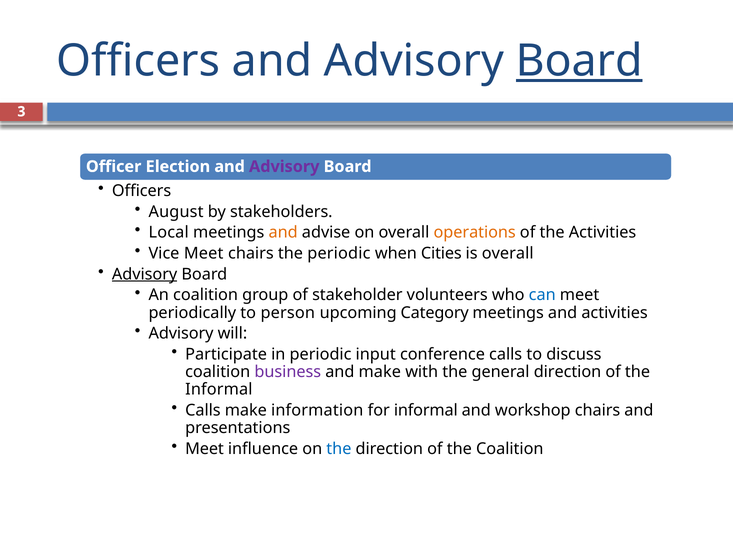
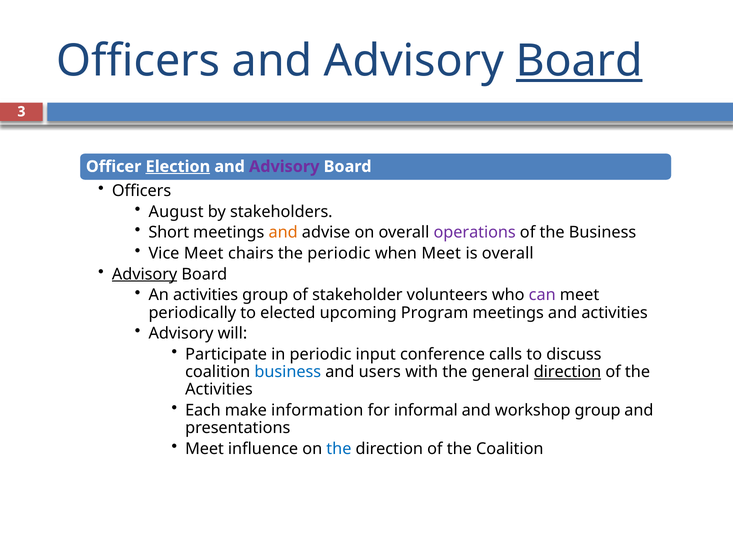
Election underline: none -> present
Local: Local -> Short
operations colour: orange -> purple
the Activities: Activities -> Business
when Cities: Cities -> Meet
An coalition: coalition -> activities
can colour: blue -> purple
person: person -> elected
Category: Category -> Program
business at (288, 372) colour: purple -> blue
and make: make -> users
direction at (568, 372) underline: none -> present
Informal at (219, 389): Informal -> Activities
Calls at (203, 410): Calls -> Each
workshop chairs: chairs -> group
